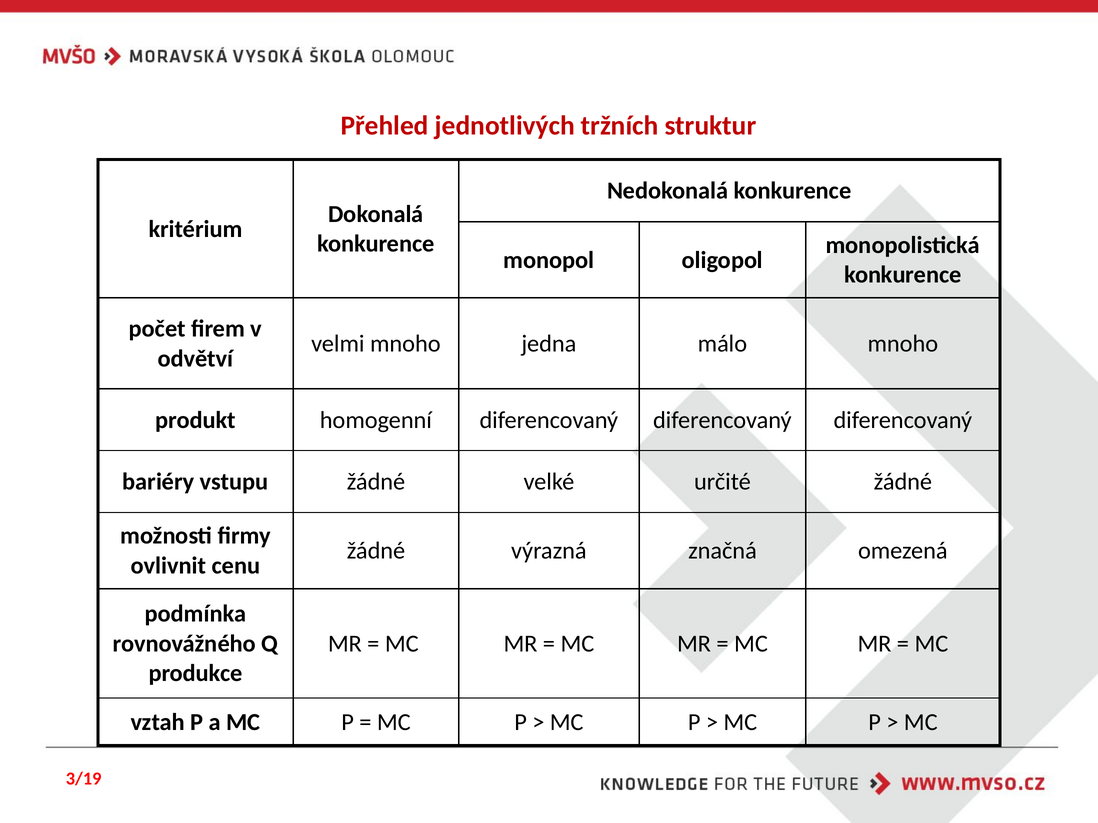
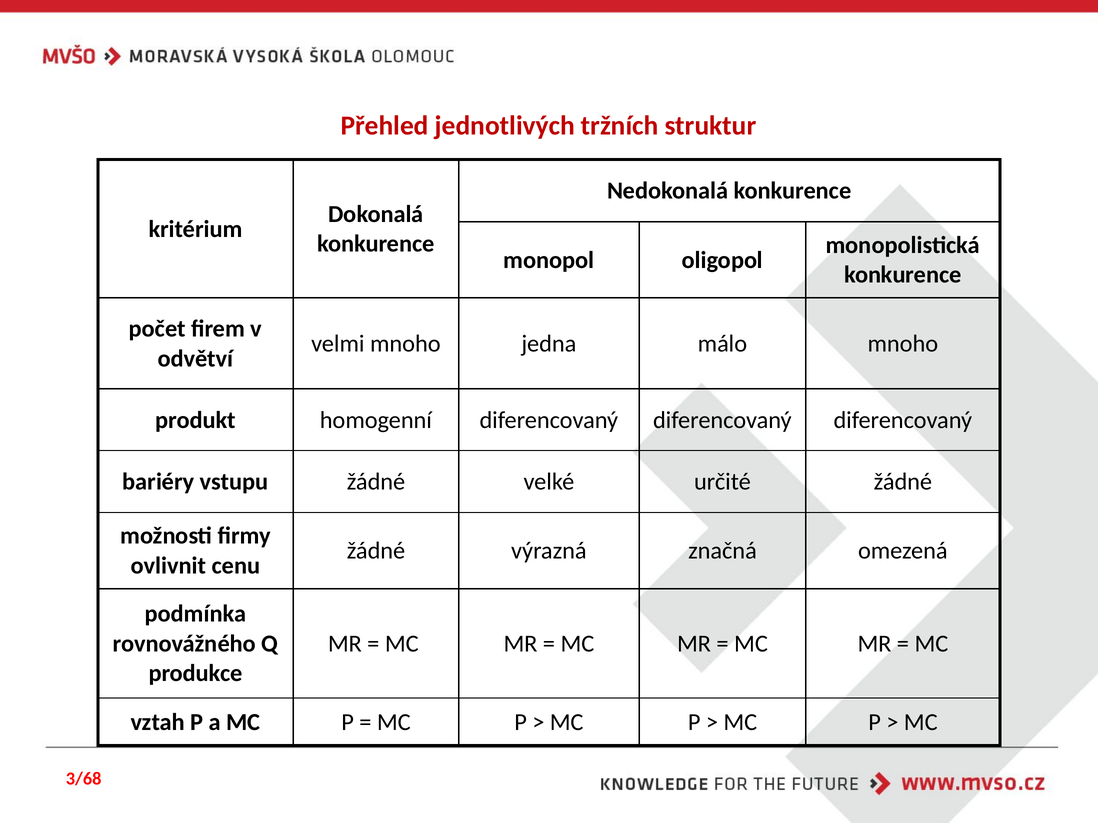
3/19: 3/19 -> 3/68
